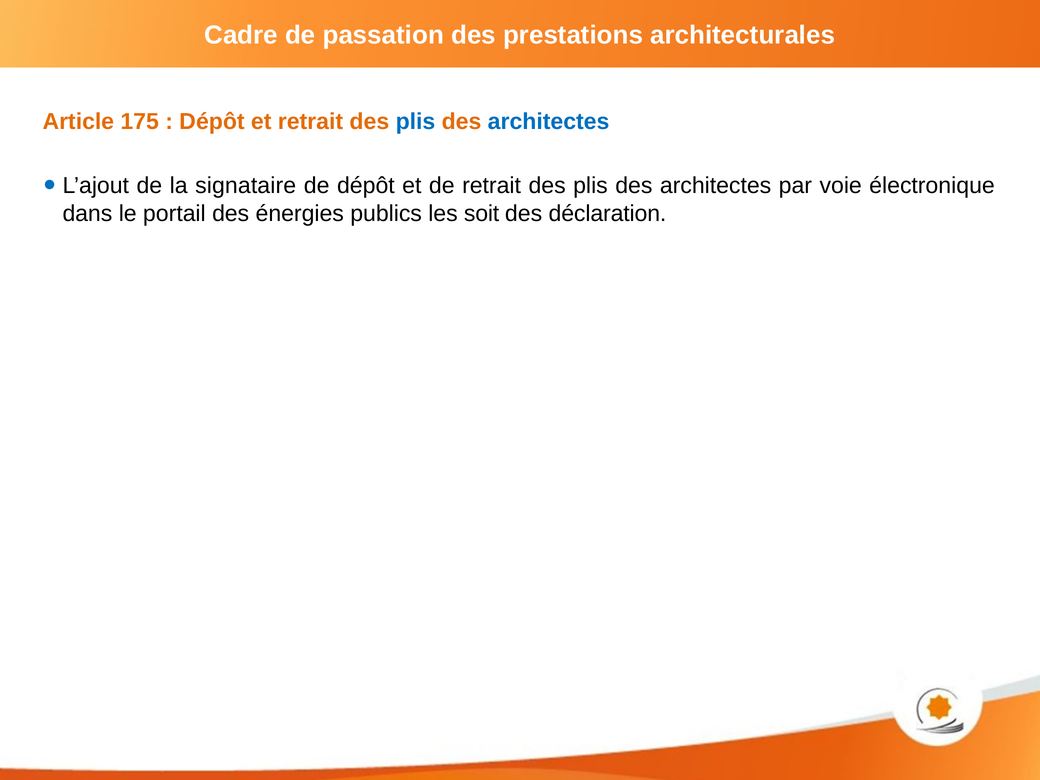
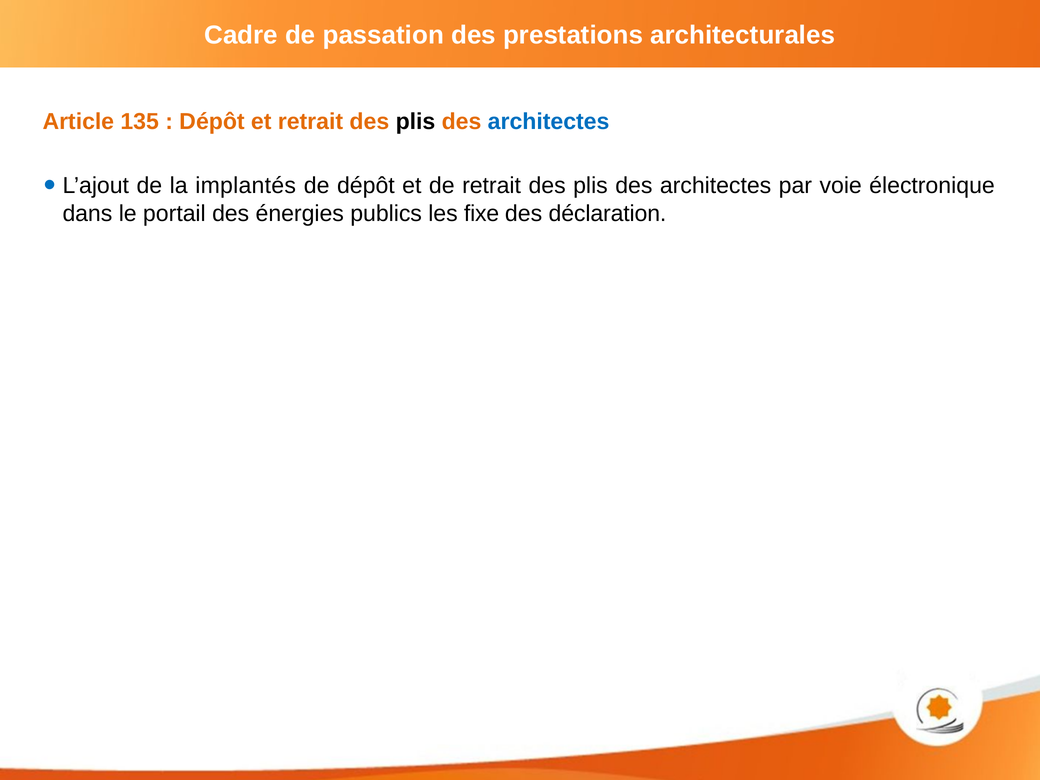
175: 175 -> 135
plis at (415, 121) colour: blue -> black
signataire: signataire -> implantés
soit: soit -> fixe
